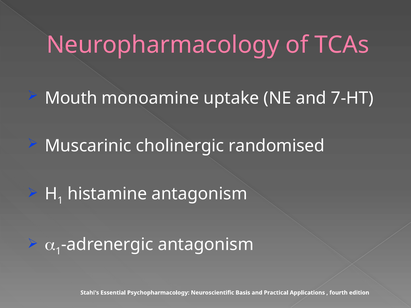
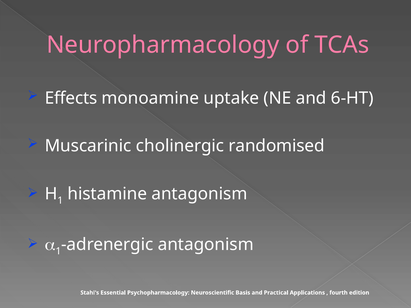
Mouth: Mouth -> Effects
7-HT: 7-HT -> 6-HT
